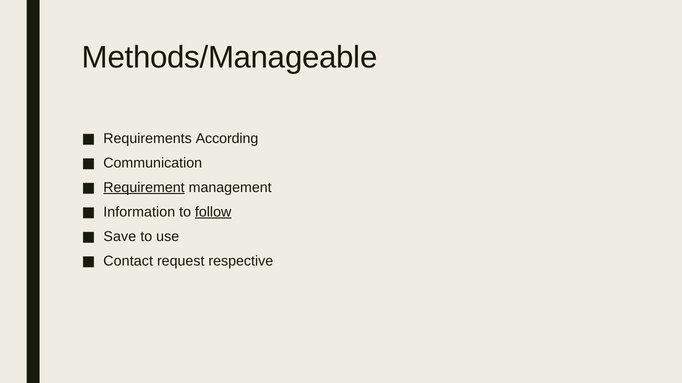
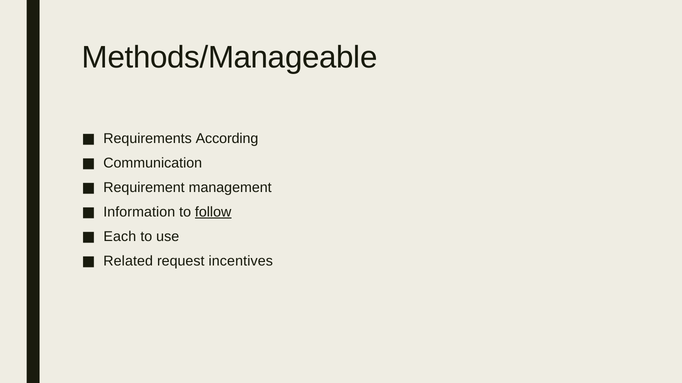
Requirement underline: present -> none
Save: Save -> Each
Contact: Contact -> Related
respective: respective -> incentives
